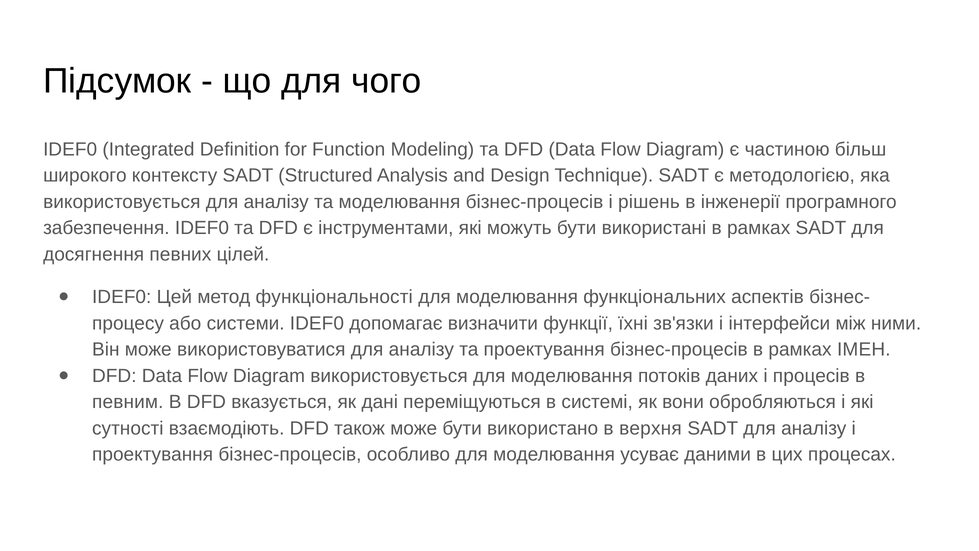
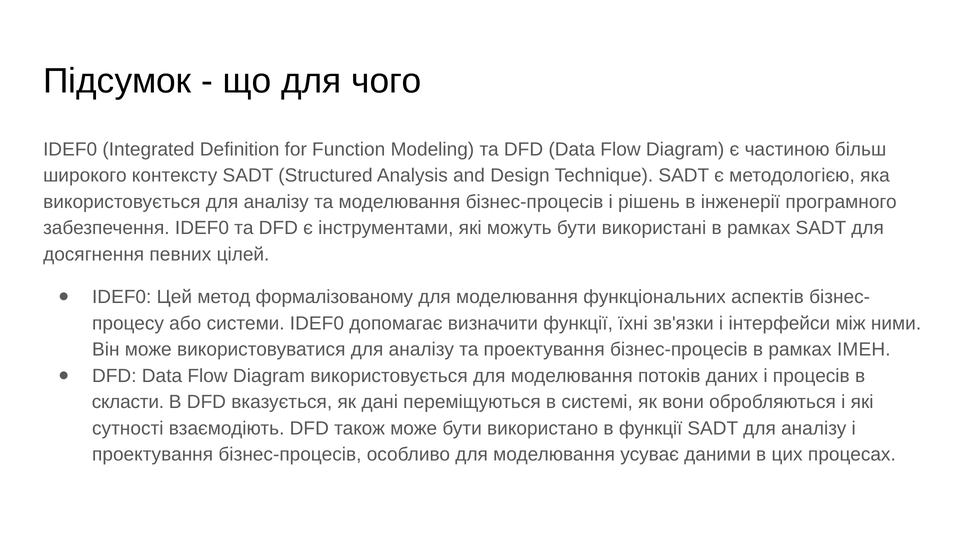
функціональності: функціональності -> формалізованому
певним: певним -> скласти
в верхня: верхня -> функції
